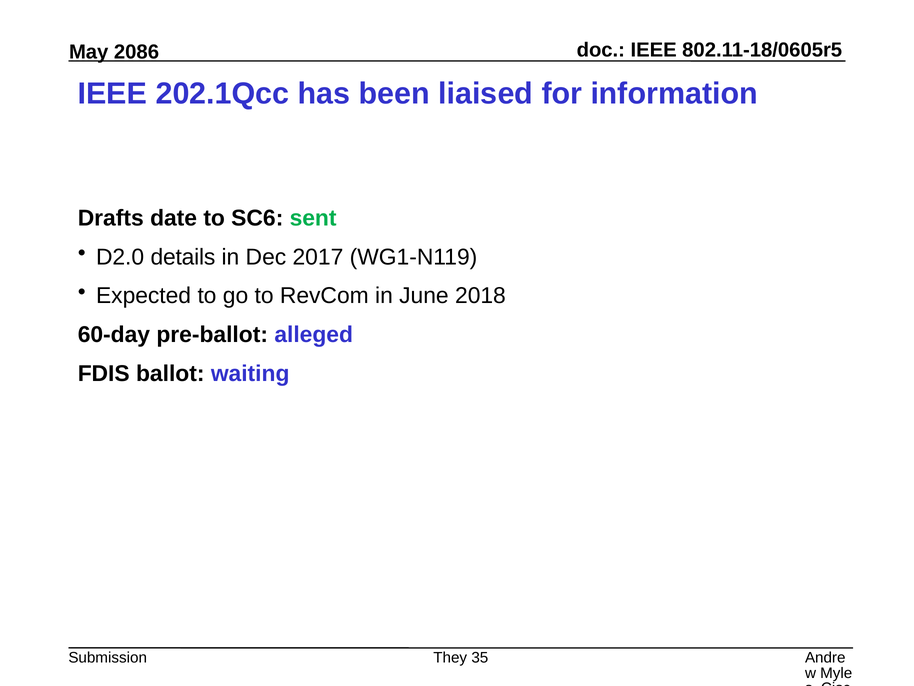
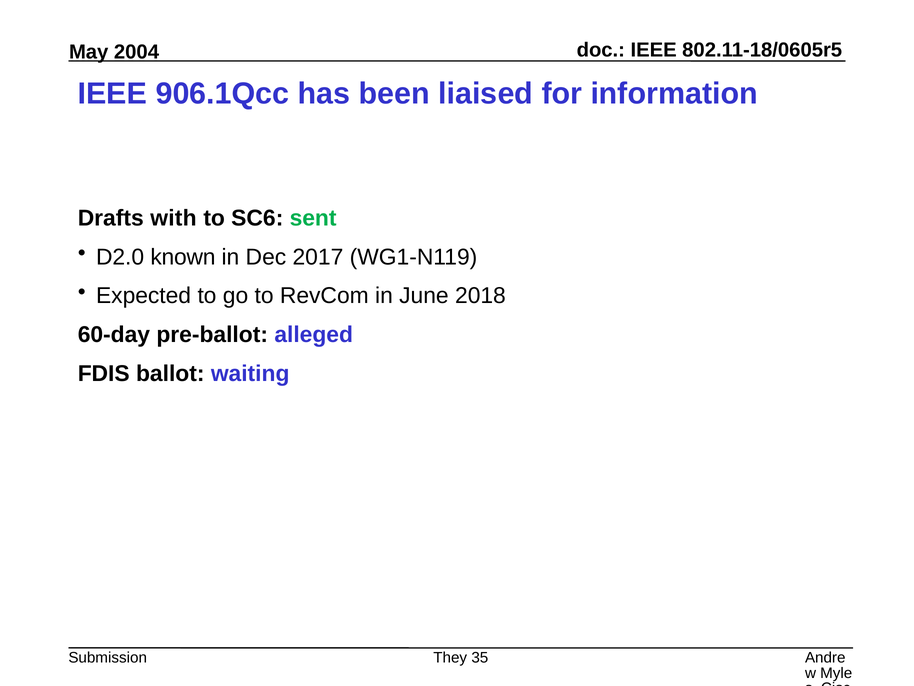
2086: 2086 -> 2004
202.1Qcc: 202.1Qcc -> 906.1Qcc
date: date -> with
details: details -> known
